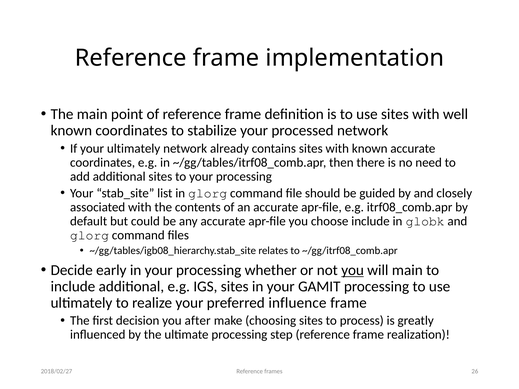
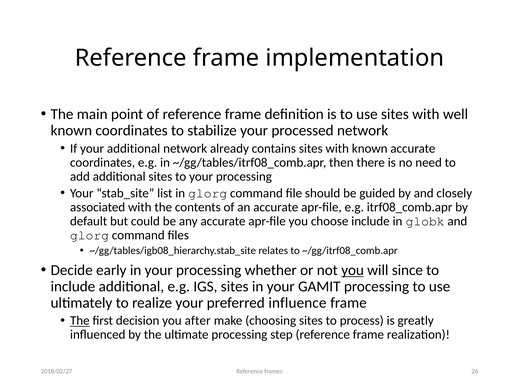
your ultimately: ultimately -> additional
will main: main -> since
The at (80, 321) underline: none -> present
